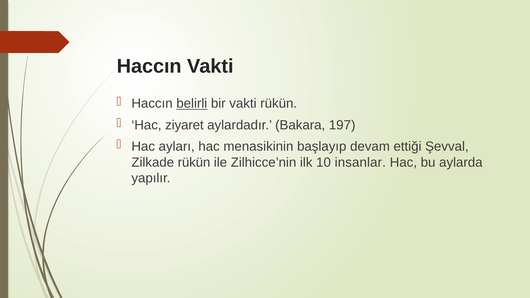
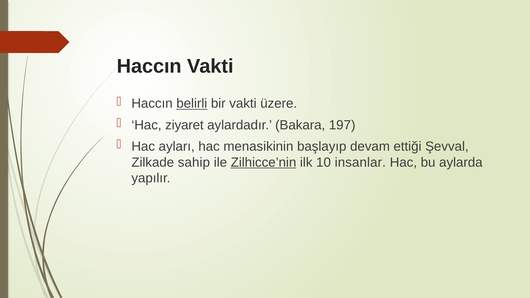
vakti rükün: rükün -> üzere
Zilkade rükün: rükün -> sahip
Zilhicce’nin underline: none -> present
